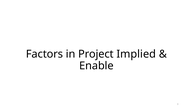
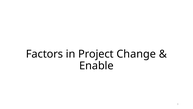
Implied: Implied -> Change
